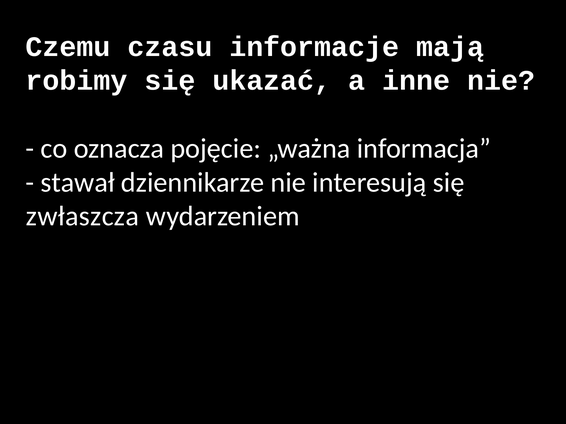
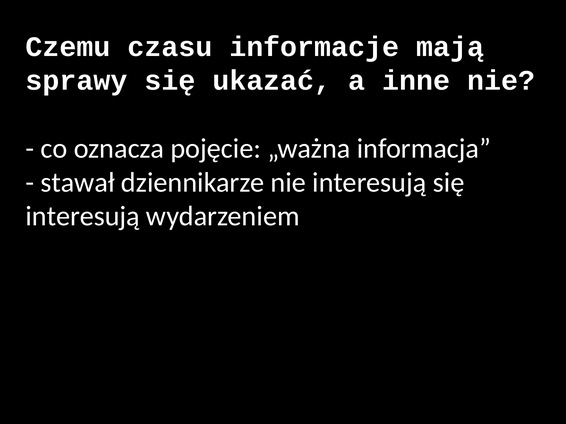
robimy: robimy -> sprawy
zwłaszcza at (82, 217): zwłaszcza -> interesują
